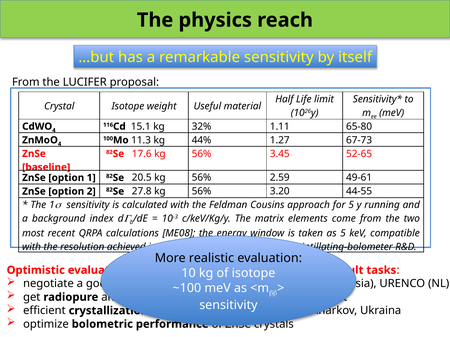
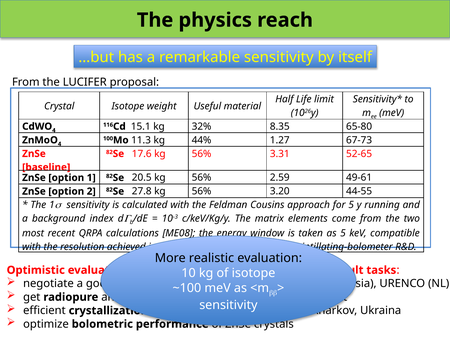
1.11: 1.11 -> 8.35
3.45: 3.45 -> 3.31
